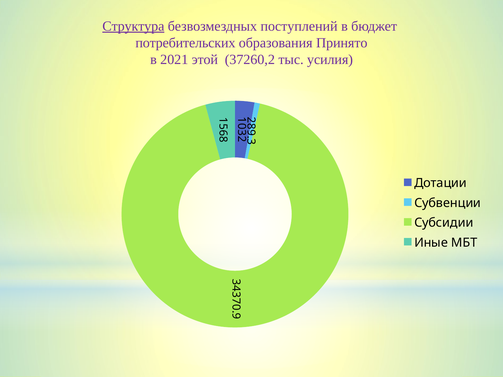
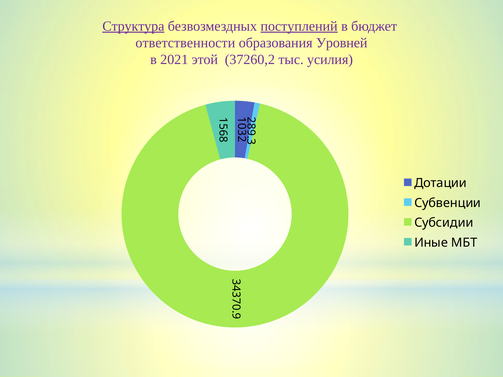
поступлений underline: none -> present
потребительских: потребительских -> ответственности
Принято: Принято -> Уровней
